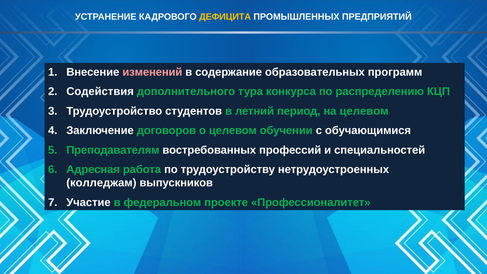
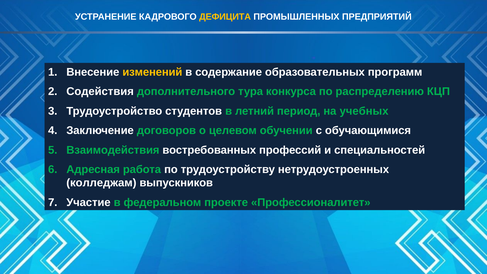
изменений colour: pink -> yellow
на целевом: целевом -> учебных
Преподавателям: Преподавателям -> Взаимодействия
